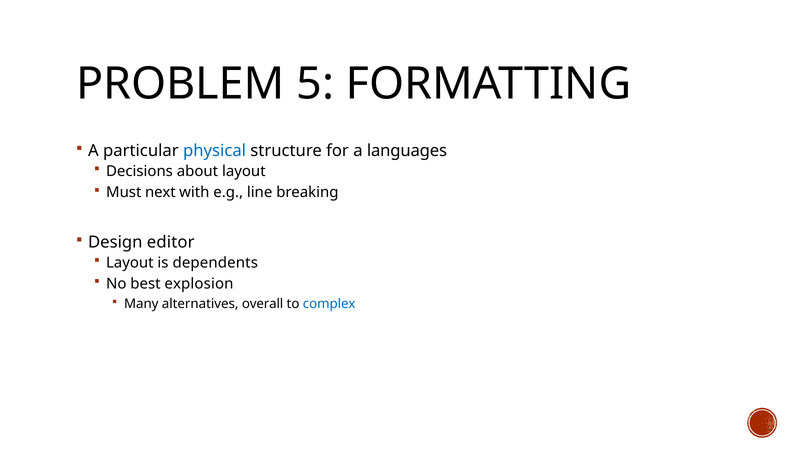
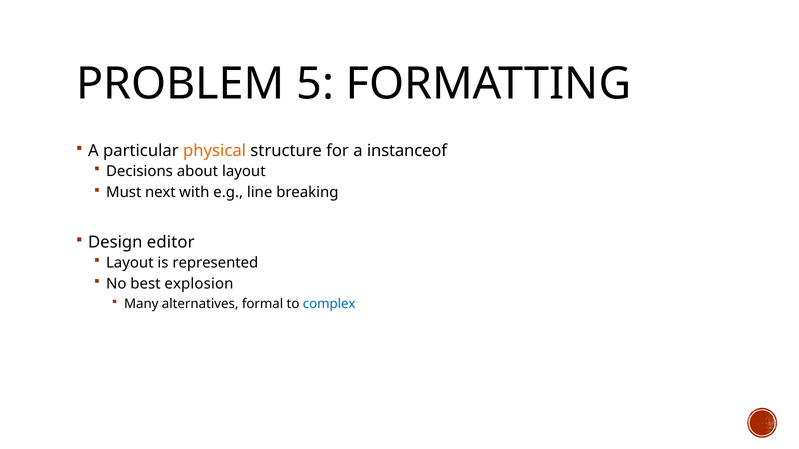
physical colour: blue -> orange
languages: languages -> instanceof
dependents: dependents -> represented
overall: overall -> formal
